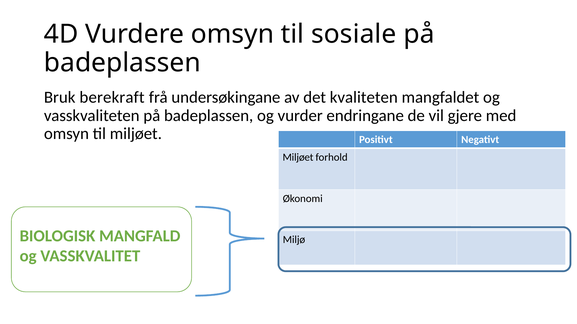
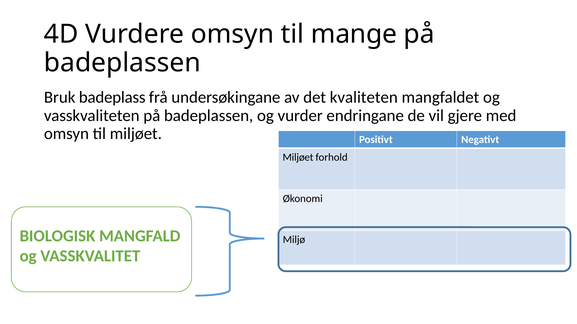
sosiale: sosiale -> mange
berekraft: berekraft -> badeplass
